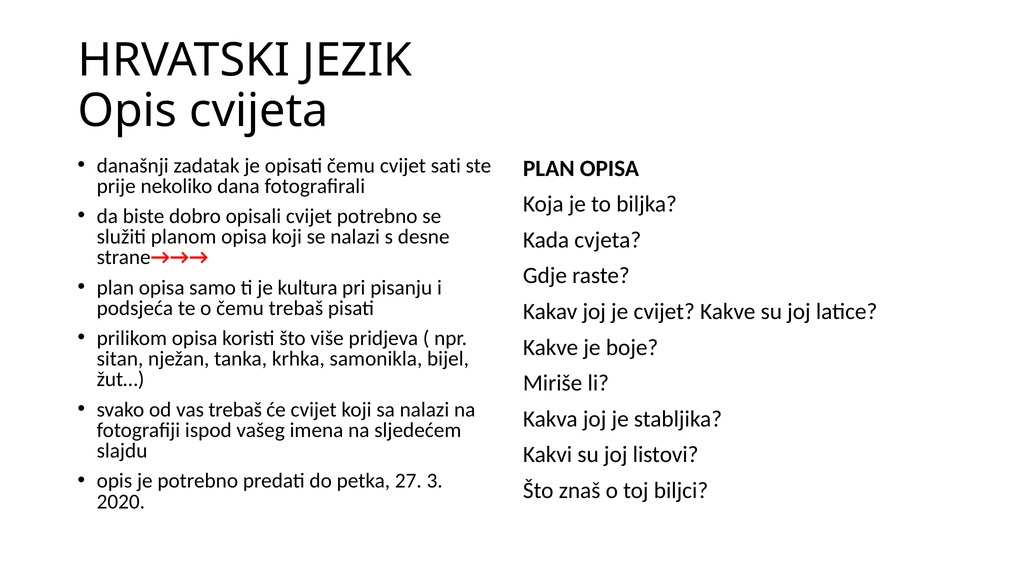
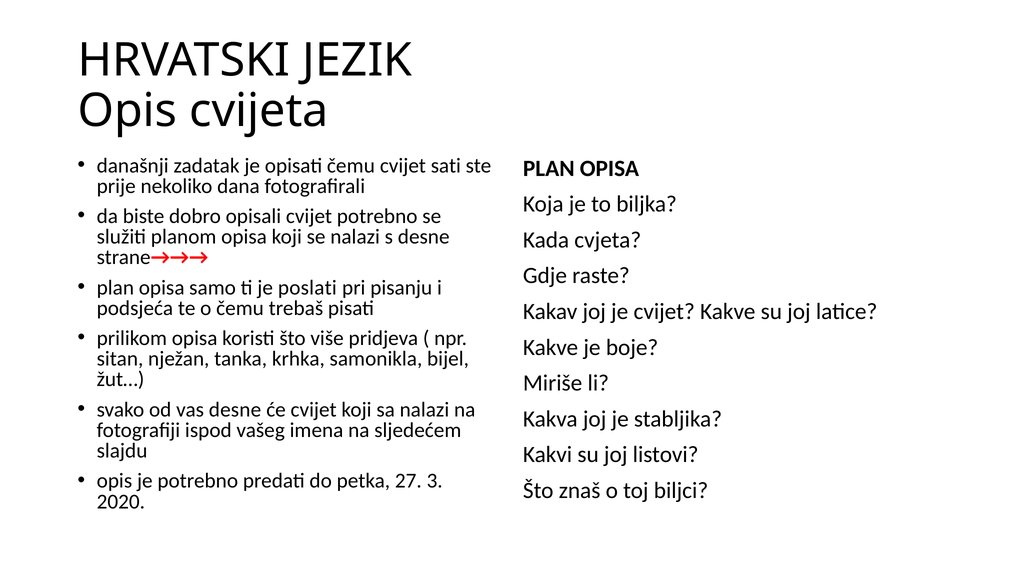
kultura: kultura -> poslati
vas trebaš: trebaš -> desne
